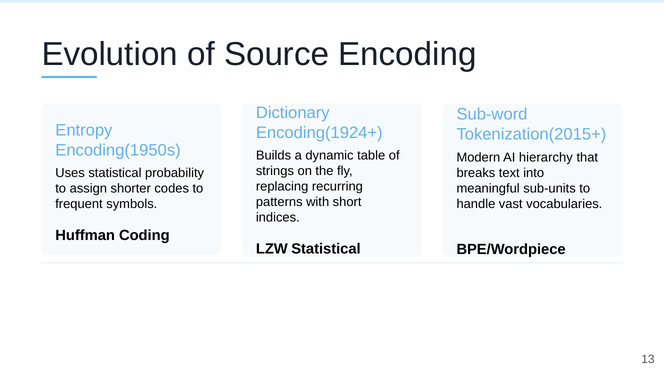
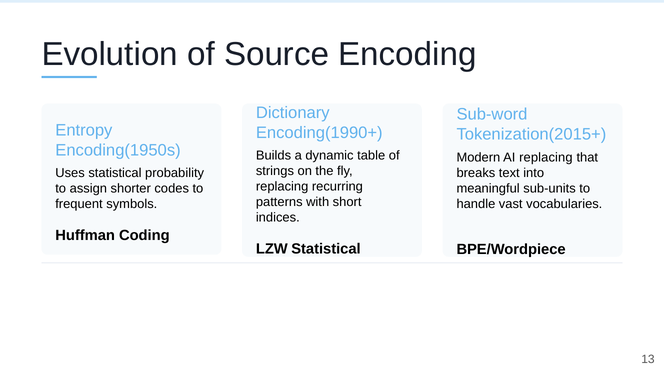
Encoding(1924+: Encoding(1924+ -> Encoding(1990+
AI hierarchy: hierarchy -> replacing
